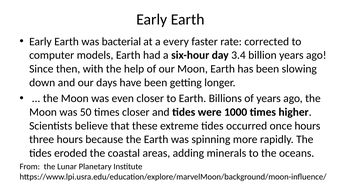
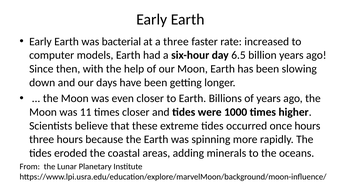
a every: every -> three
corrected: corrected -> increased
3.4: 3.4 -> 6.5
50: 50 -> 11
